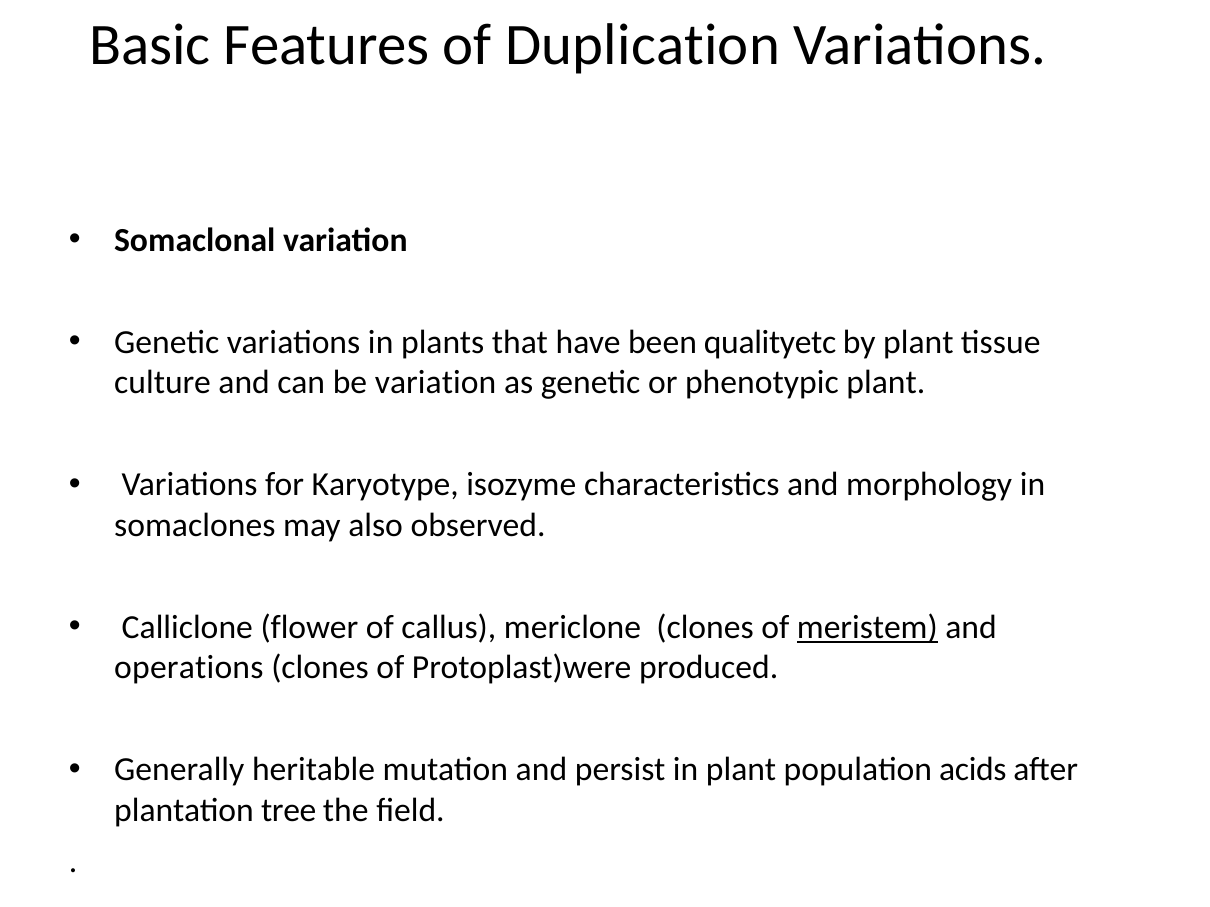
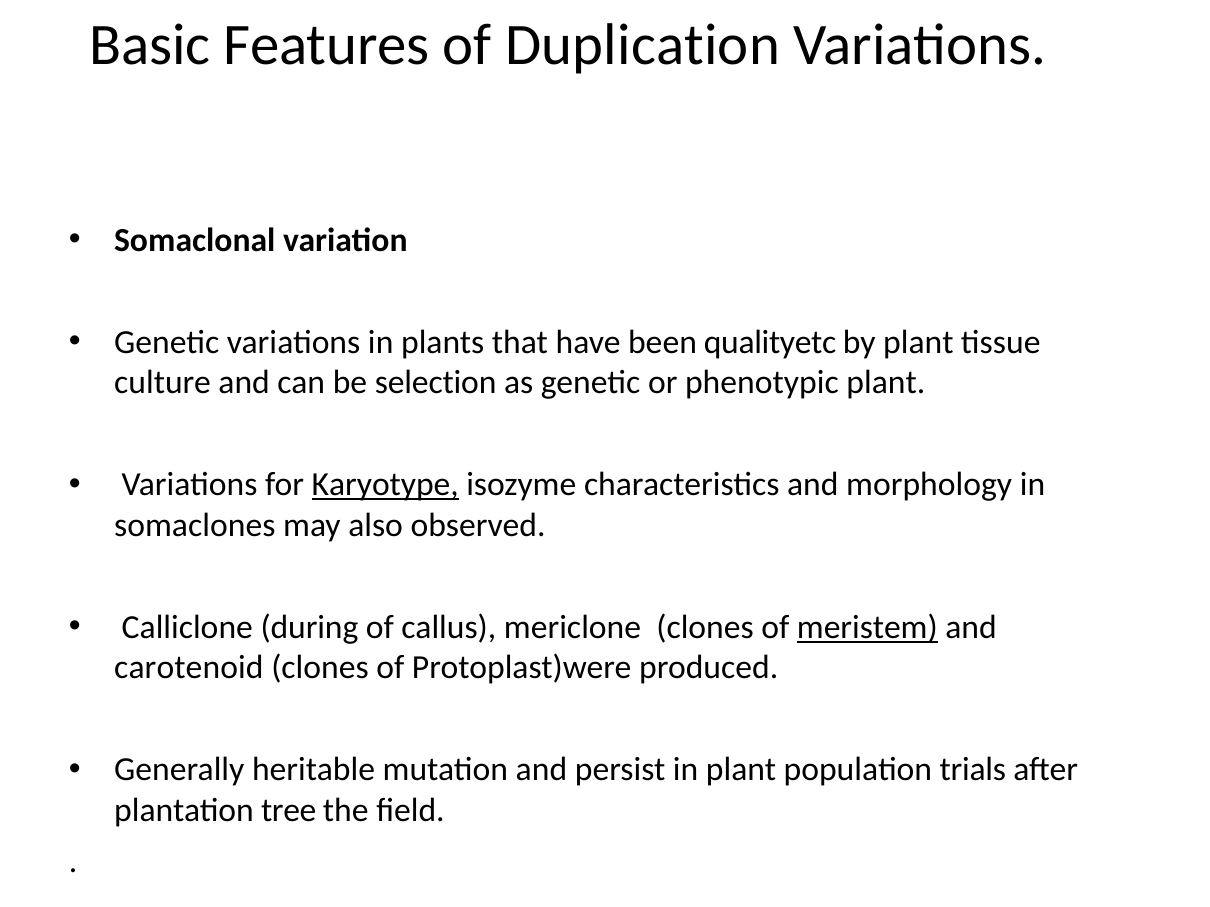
be variation: variation -> selection
Karyotype underline: none -> present
flower: flower -> during
operations: operations -> carotenoid
acids: acids -> trials
